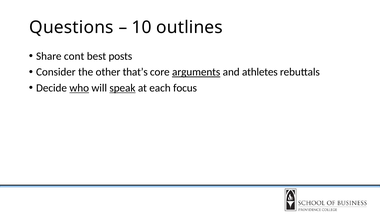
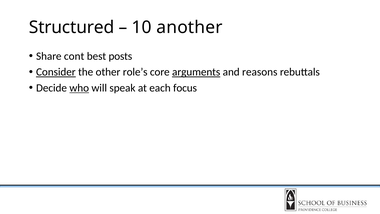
Questions: Questions -> Structured
outlines: outlines -> another
Consider underline: none -> present
that’s: that’s -> role’s
athletes: athletes -> reasons
speak underline: present -> none
